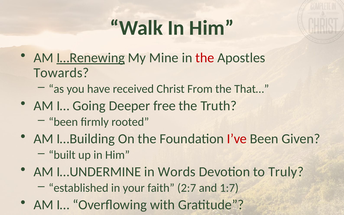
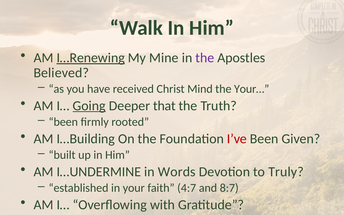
the at (205, 58) colour: red -> purple
Towards: Towards -> Believed
From: From -> Mind
That…: That… -> Your…
Going underline: none -> present
free: free -> that
2:7: 2:7 -> 4:7
1:7: 1:7 -> 8:7
